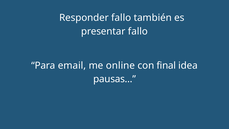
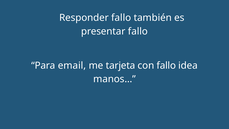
online: online -> tarjeta
con final: final -> fallo
pausas…: pausas… -> manos…
